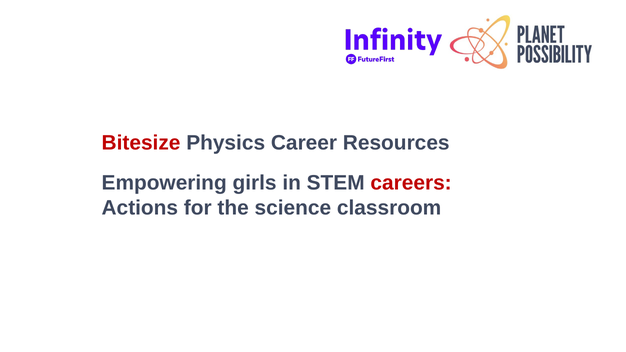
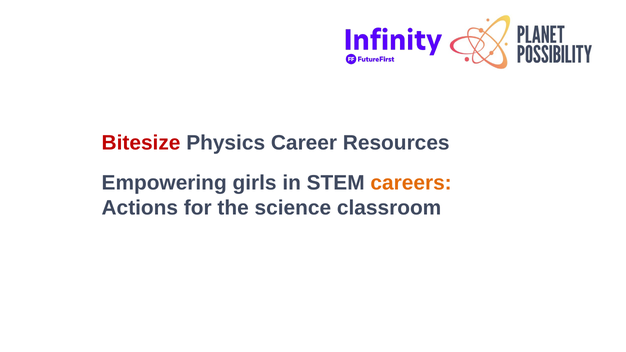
careers colour: red -> orange
